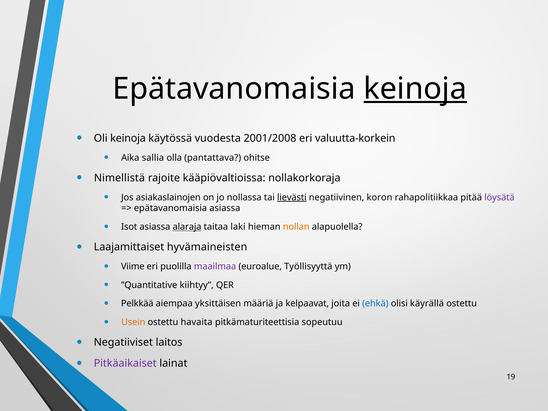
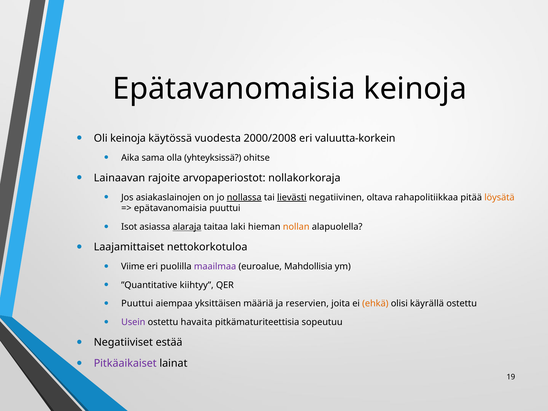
keinoja at (415, 89) underline: present -> none
2001/2008: 2001/2008 -> 2000/2008
sallia: sallia -> sama
pantattava: pantattava -> yhteyksissä
Nimellistä: Nimellistä -> Lainaavan
kääpiövaltioissa: kääpiövaltioissa -> arvopaperiostot
nollassa underline: none -> present
koron: koron -> oltava
löysätä colour: purple -> orange
epätavanomaisia asiassa: asiassa -> puuttui
hyvämaineisten: hyvämaineisten -> nettokorkotuloa
Työllisyyttä: Työllisyyttä -> Mahdollisia
Pelkkää at (137, 304): Pelkkää -> Puuttui
kelpaavat: kelpaavat -> reservien
ehkä colour: blue -> orange
Usein colour: orange -> purple
laitos: laitos -> estää
